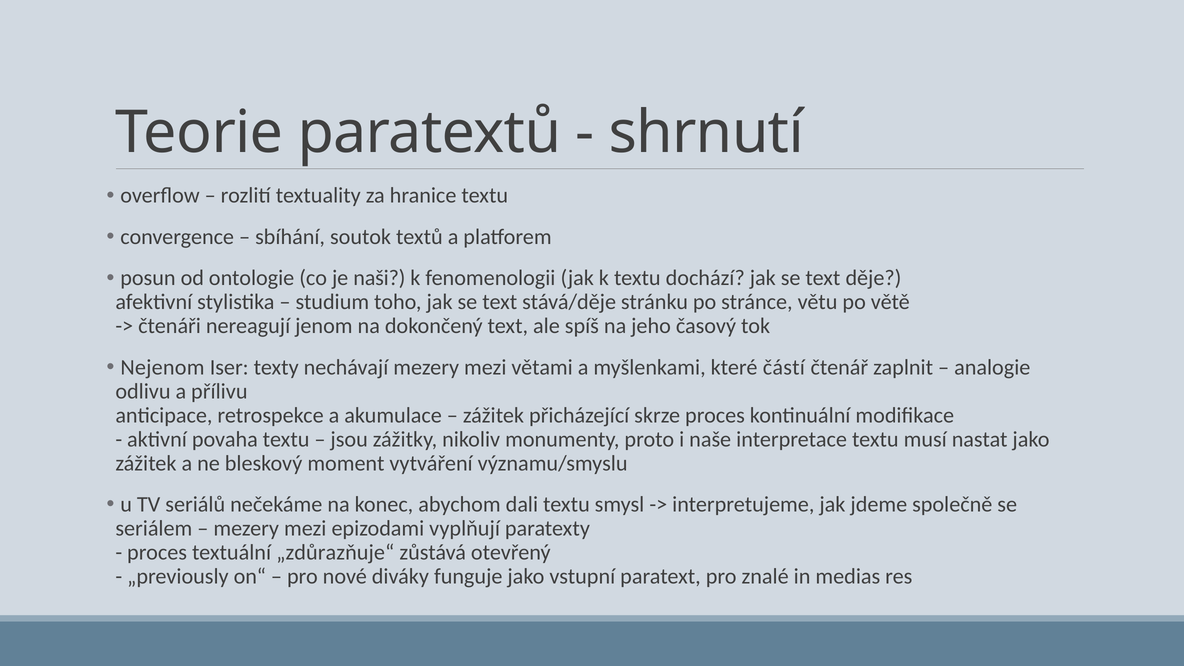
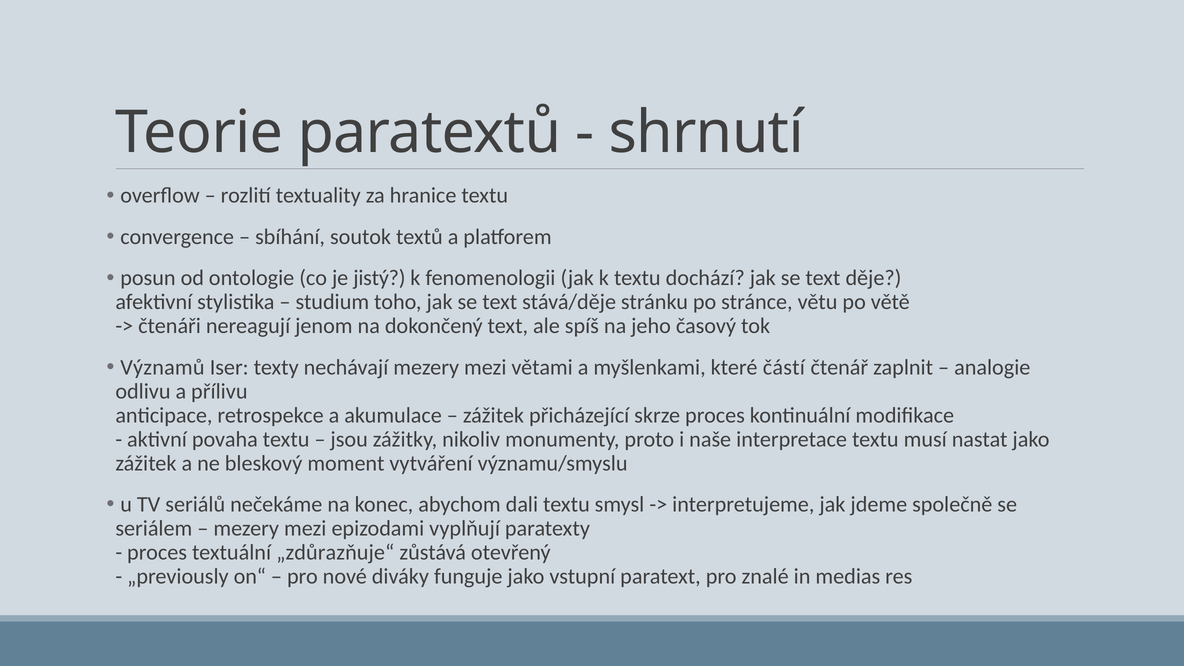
naši: naši -> jistý
Nejenom: Nejenom -> Významů
